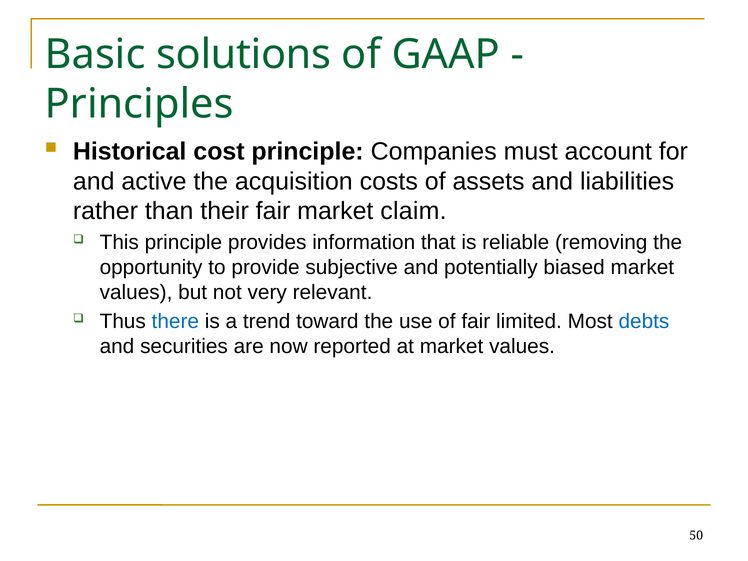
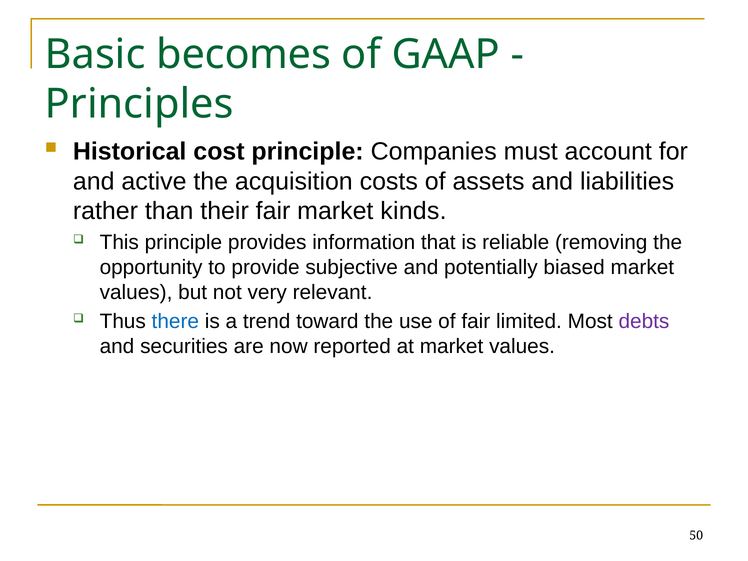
solutions: solutions -> becomes
claim: claim -> kinds
debts colour: blue -> purple
